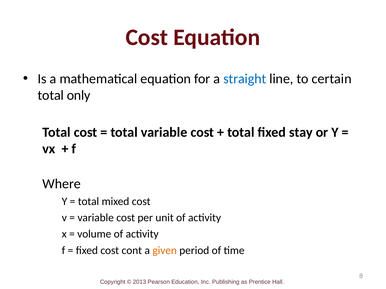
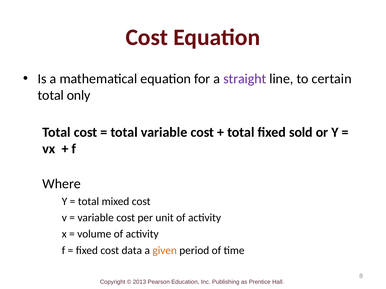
straight colour: blue -> purple
stay: stay -> sold
cont: cont -> data
